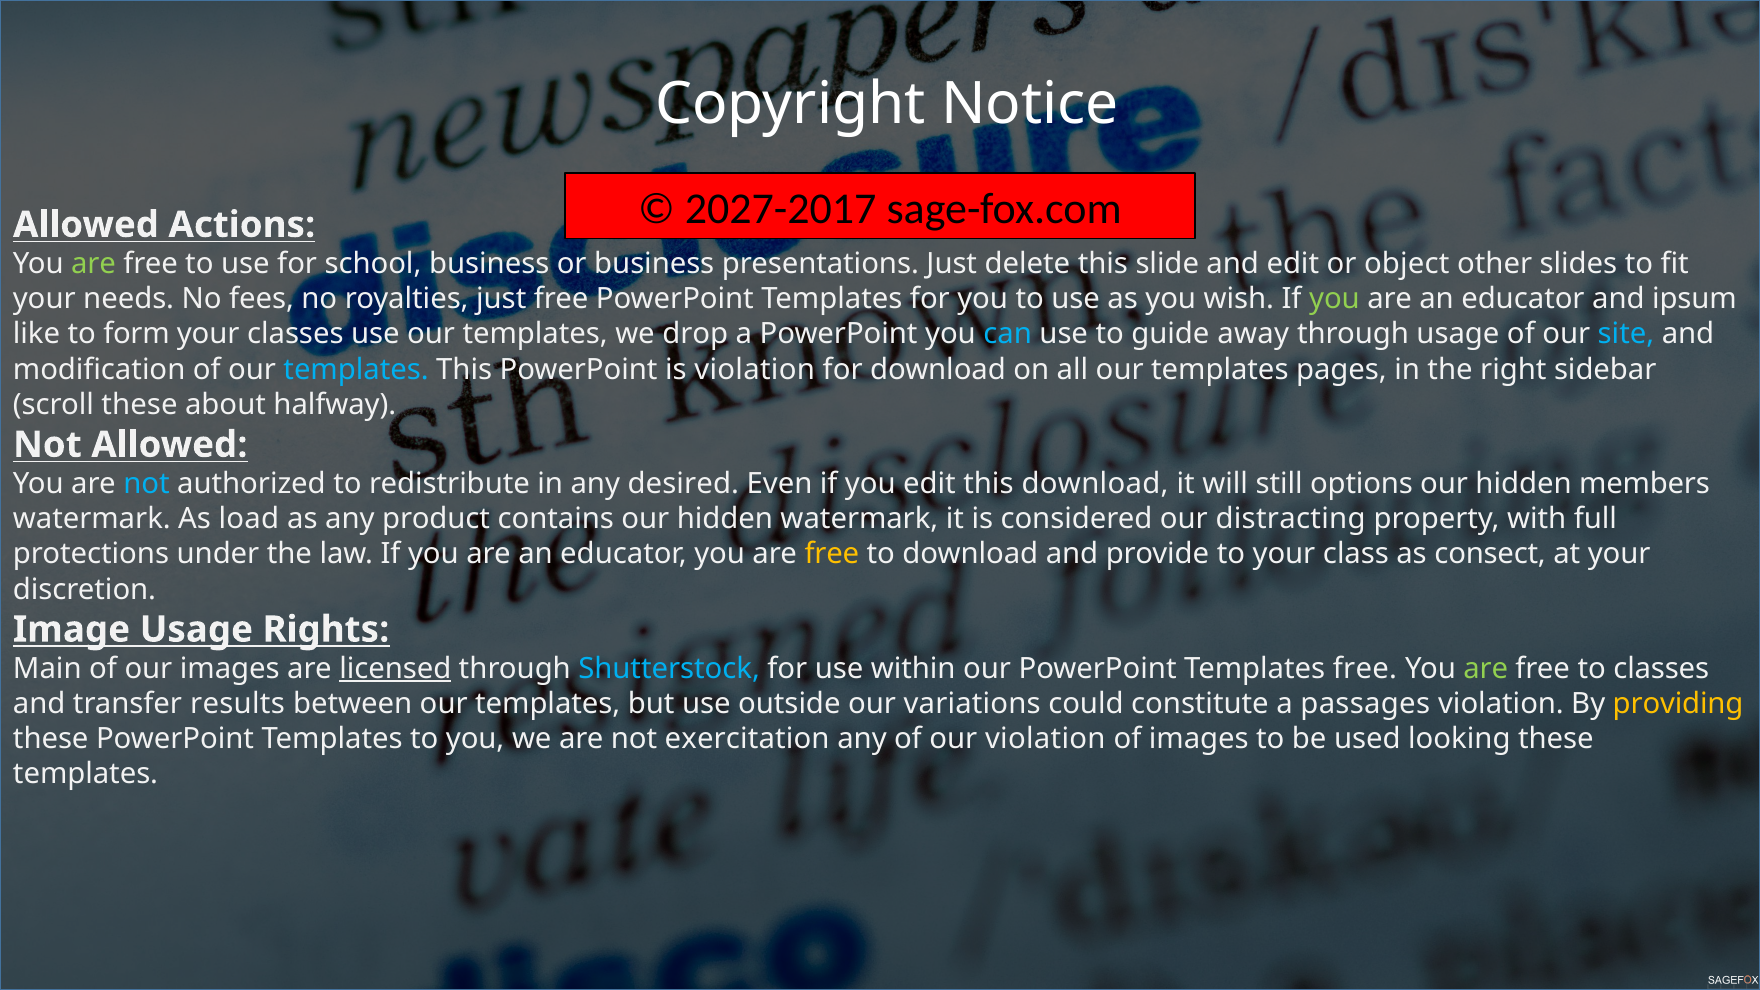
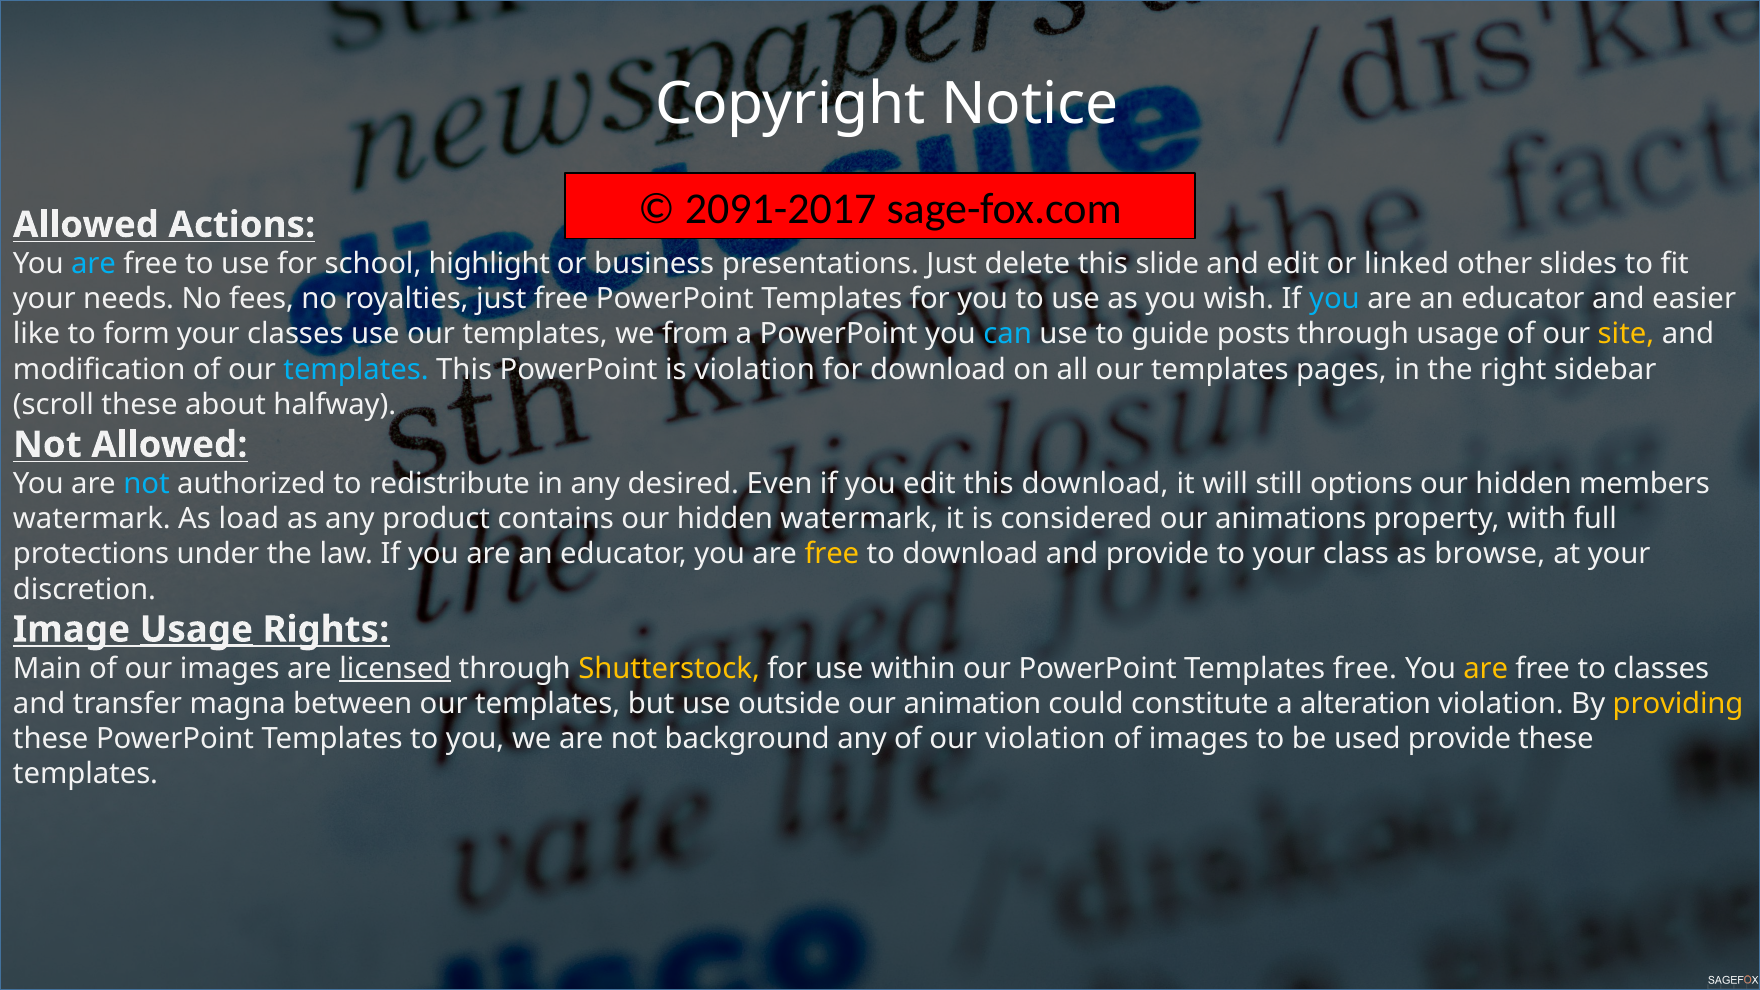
2027-2017: 2027-2017 -> 2091-2017
are at (94, 264) colour: light green -> light blue
school business: business -> highlight
object: object -> linked
you at (1335, 299) colour: light green -> light blue
ipsum: ipsum -> easier
drop: drop -> from
away: away -> posts
site colour: light blue -> yellow
distracting: distracting -> animations
consect: consect -> browse
Usage at (196, 629) underline: none -> present
Shutterstock colour: light blue -> yellow
are at (1486, 669) colour: light green -> yellow
results: results -> magna
variations: variations -> animation
passages: passages -> alteration
exercitation: exercitation -> background
used looking: looking -> provide
